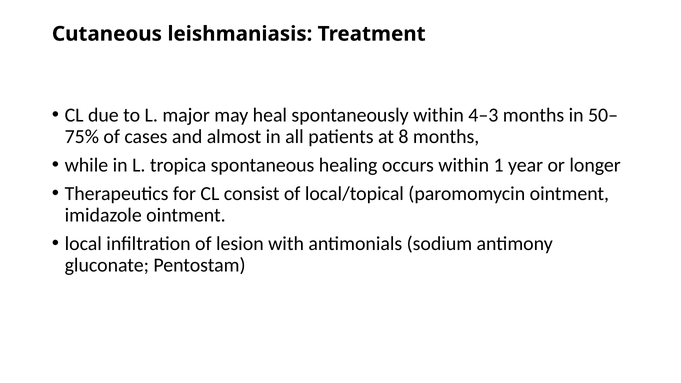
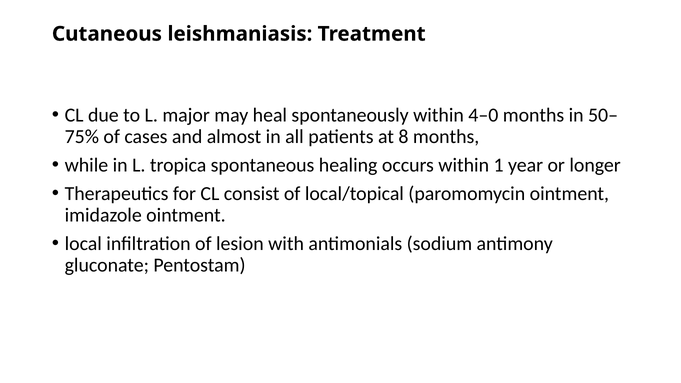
4–3: 4–3 -> 4–0
